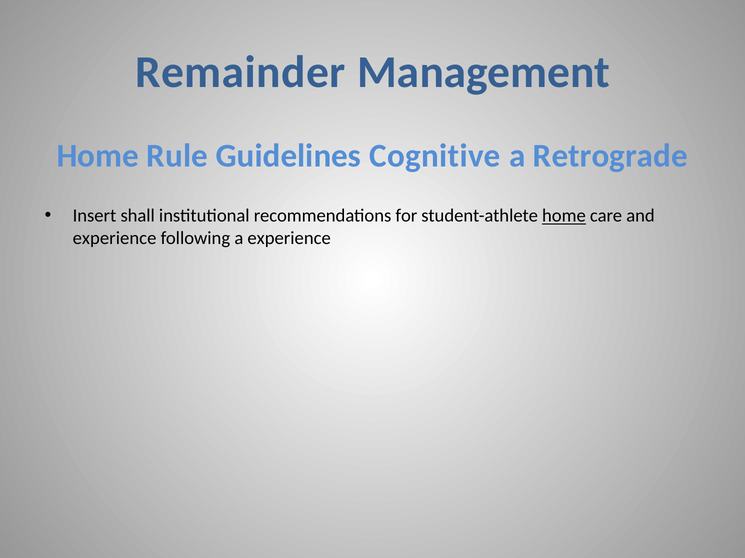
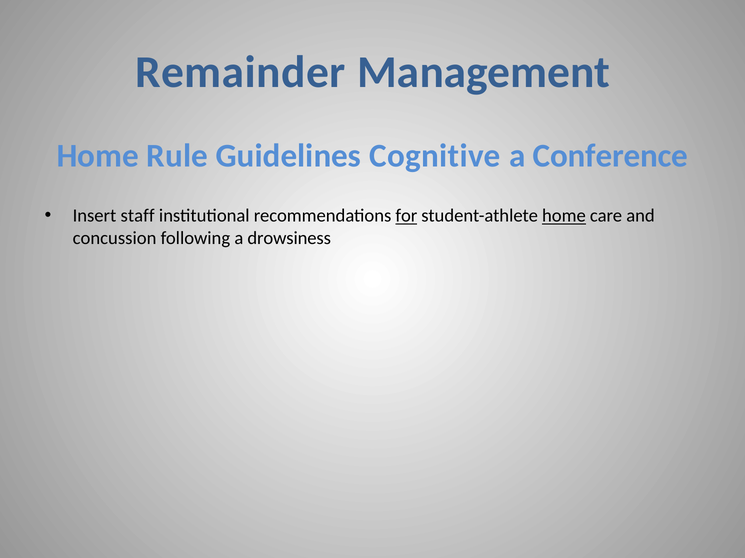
Retrograde: Retrograde -> Conference
shall: shall -> staff
for underline: none -> present
experience at (115, 238): experience -> concussion
a experience: experience -> drowsiness
